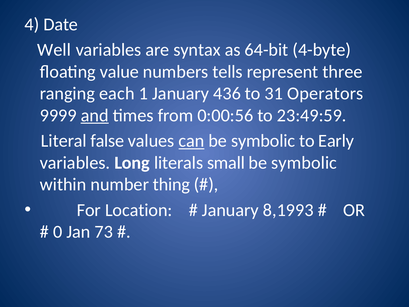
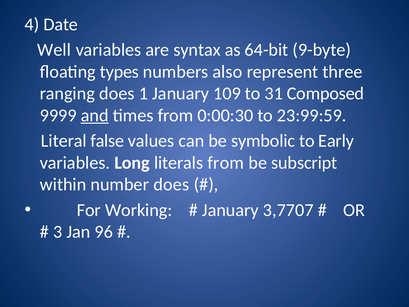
4-byte: 4-byte -> 9-byte
value: value -> types
tells: tells -> also
ranging each: each -> does
436: 436 -> 109
Operators: Operators -> Composed
0:00:56: 0:00:56 -> 0:00:30
23:49:59: 23:49:59 -> 23:99:59
can underline: present -> none
literals small: small -> from
symbolic at (304, 163): symbolic -> subscript
number thing: thing -> does
Location: Location -> Working
8,1993: 8,1993 -> 3,7707
0: 0 -> 3
73: 73 -> 96
